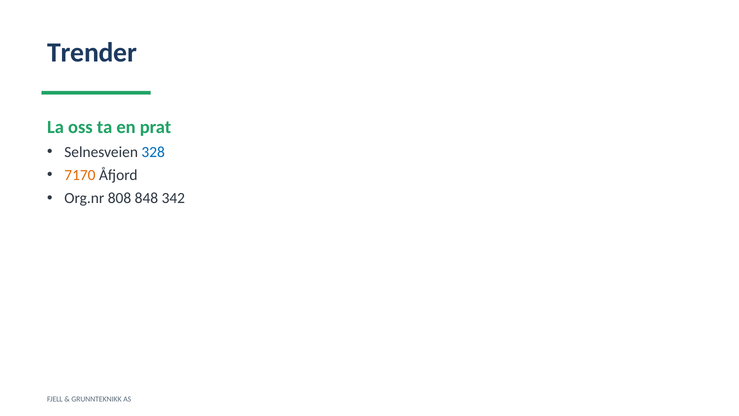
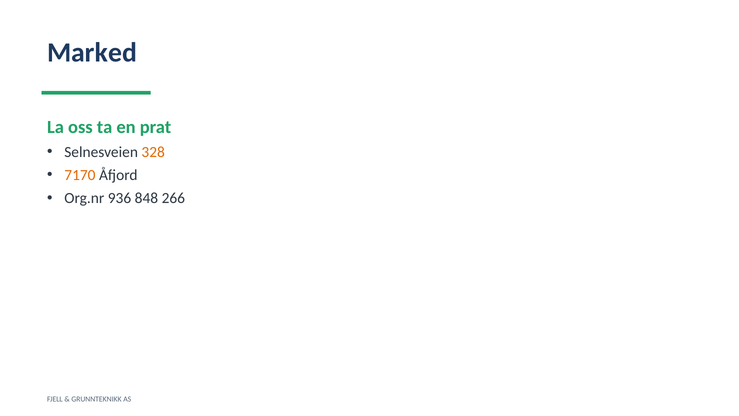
Trender: Trender -> Marked
328 colour: blue -> orange
808: 808 -> 936
342: 342 -> 266
